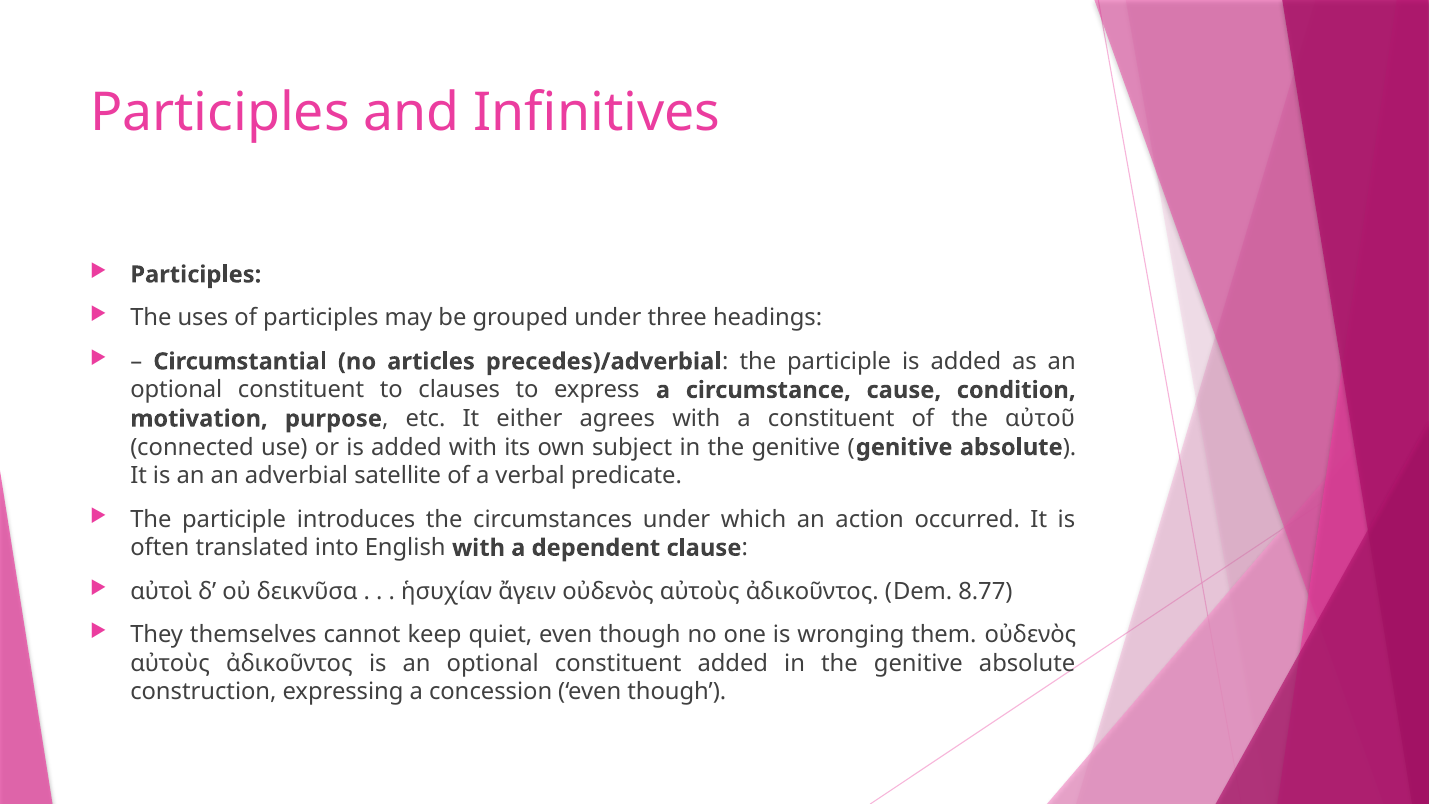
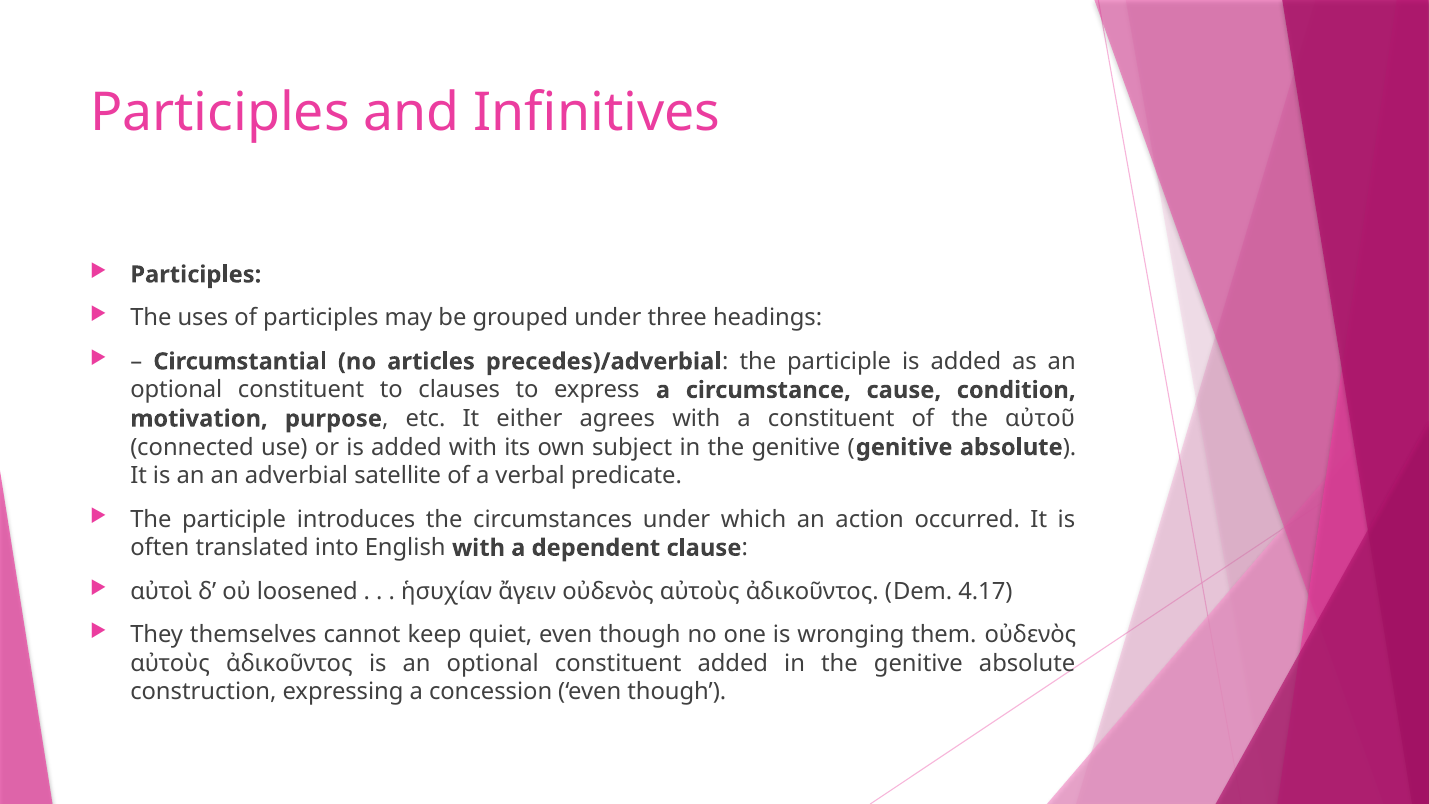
δεικνῦσα: δεικνῦσα -> loosened
8.77: 8.77 -> 4.17
